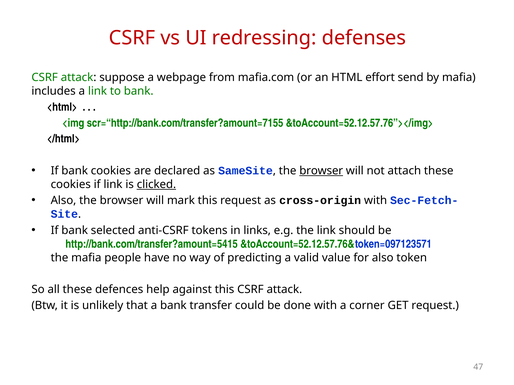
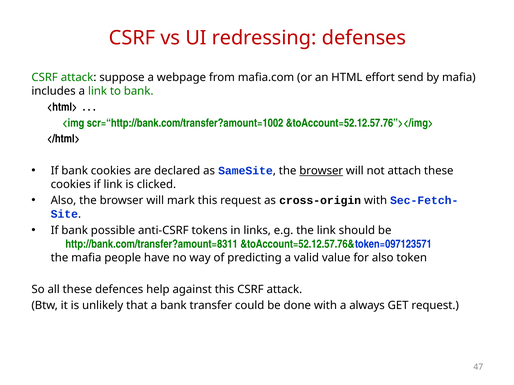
scr=“http://bank.com/transfer?amount=7155: scr=“http://bank.com/transfer?amount=7155 -> scr=“http://bank.com/transfer?amount=1002
clicked underline: present -> none
selected: selected -> possible
http://bank.com/transfer?amount=5415: http://bank.com/transfer?amount=5415 -> http://bank.com/transfer?amount=8311
corner: corner -> always
